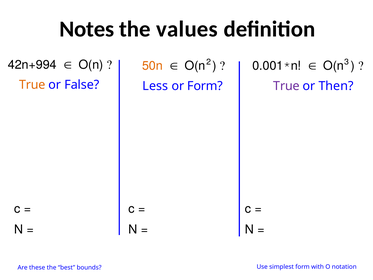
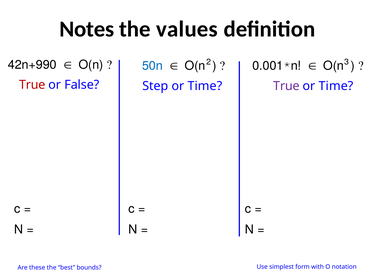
42n+994: 42n+994 -> 42n+990
50n colour: orange -> blue
True at (32, 85) colour: orange -> red
Less: Less -> Step
Form at (205, 86): Form -> Time
Then at (336, 86): Then -> Time
